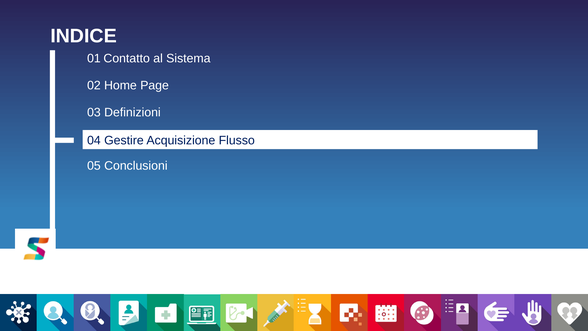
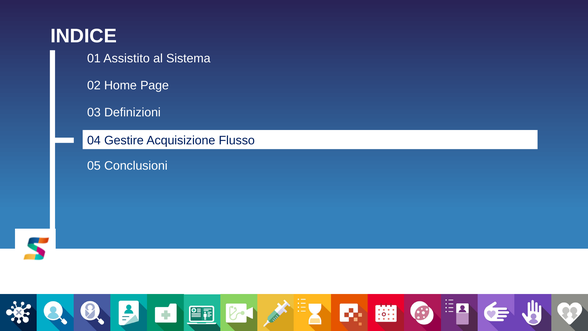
Contatto: Contatto -> Assistito
